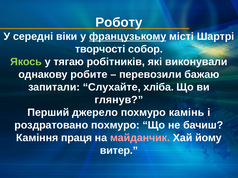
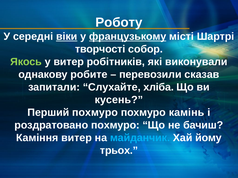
віки underline: none -> present
у тягаю: тягаю -> витер
бажаю: бажаю -> сказав
глянув: глянув -> кусень
Перший джерело: джерело -> похмуро
Каміння праця: праця -> витер
майданчик colour: pink -> light blue
витер: витер -> трьох
